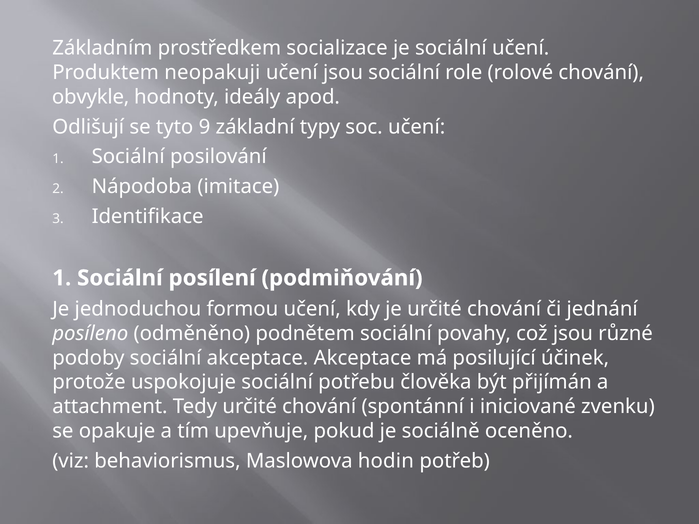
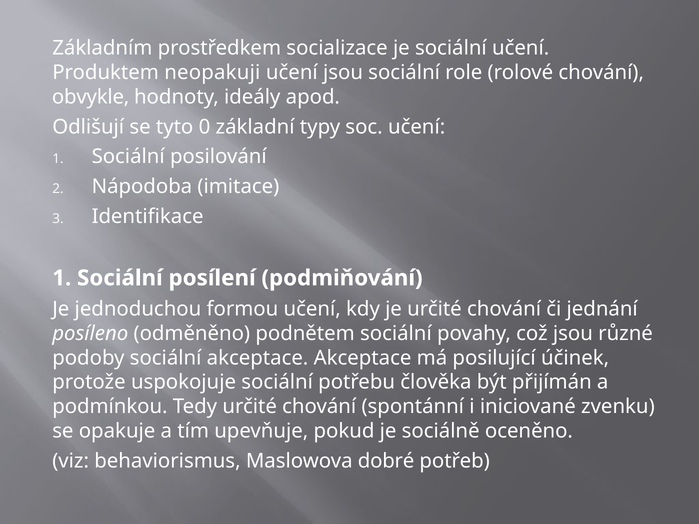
9: 9 -> 0
attachment: attachment -> podmínkou
hodin: hodin -> dobré
